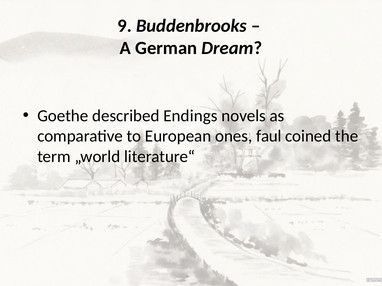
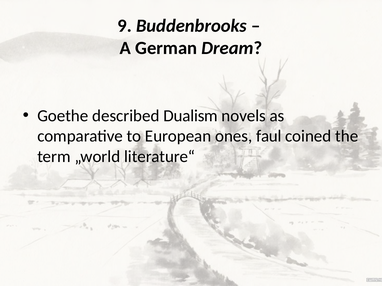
Endings: Endings -> Dualism
